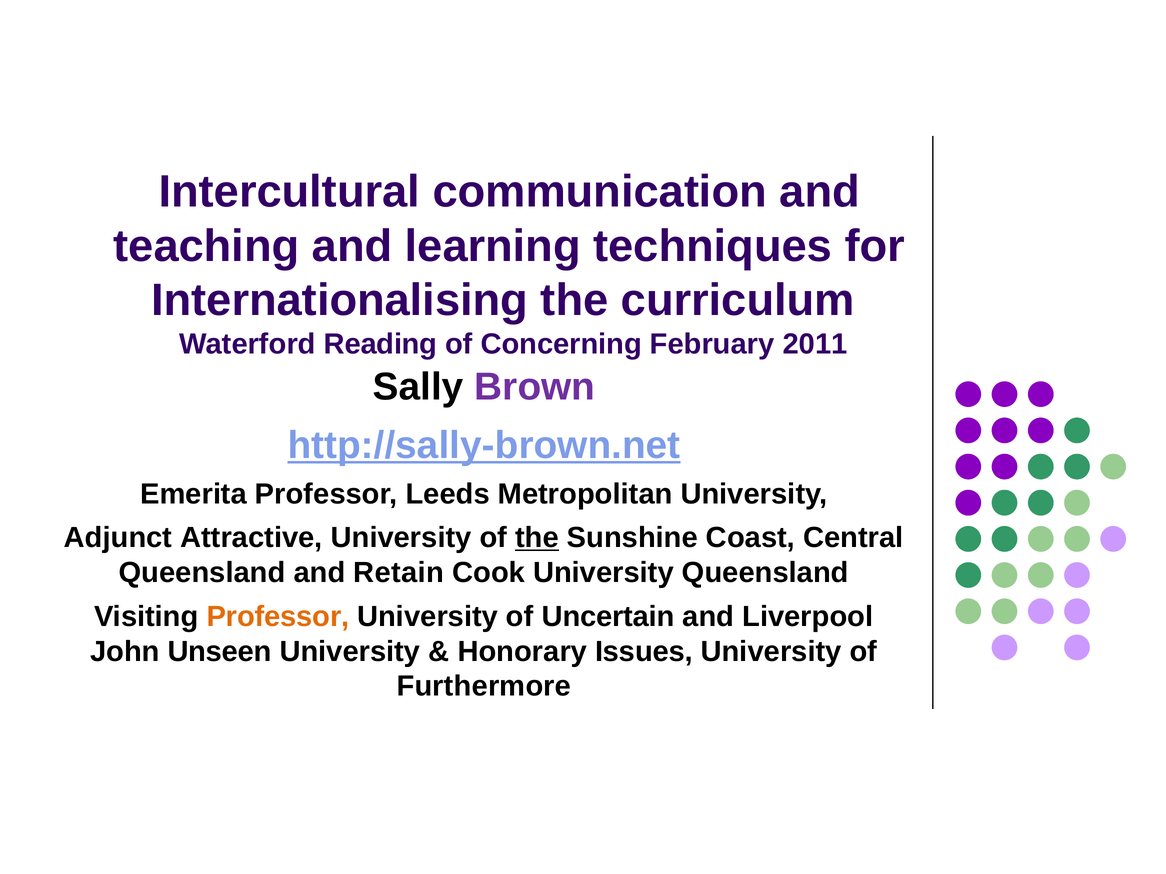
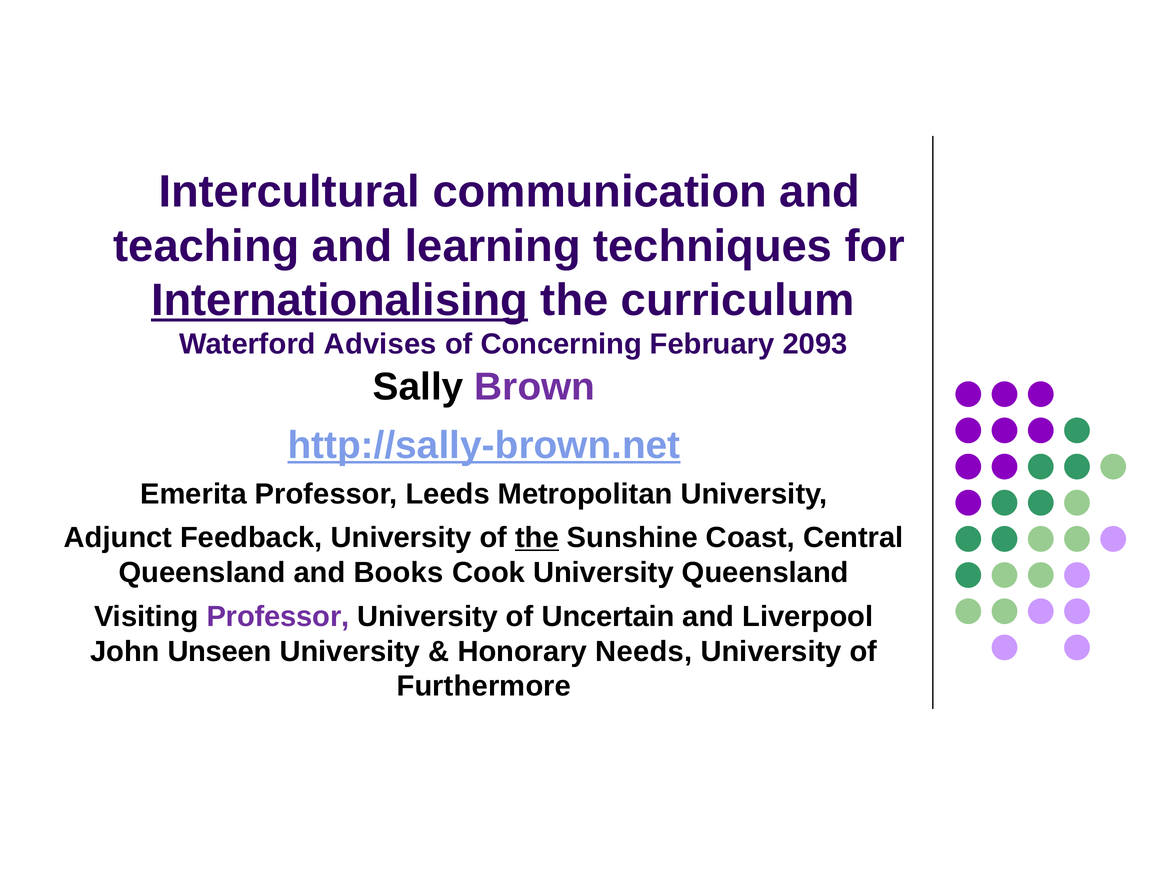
Internationalising underline: none -> present
Reading: Reading -> Advises
2011: 2011 -> 2093
Attractive: Attractive -> Feedback
Retain: Retain -> Books
Professor at (278, 617) colour: orange -> purple
Issues: Issues -> Needs
